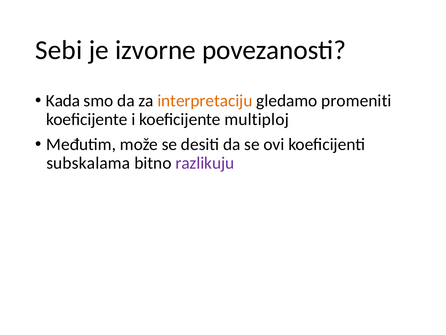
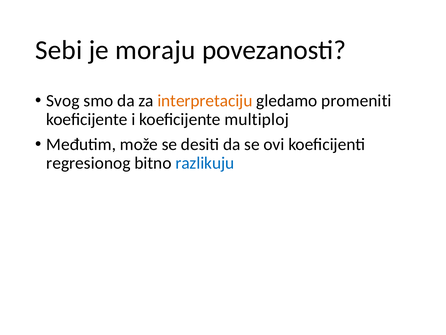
izvorne: izvorne -> moraju
Kada: Kada -> Svog
subskalama: subskalama -> regresionog
razlikuju colour: purple -> blue
